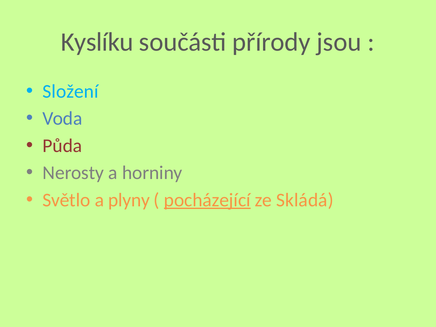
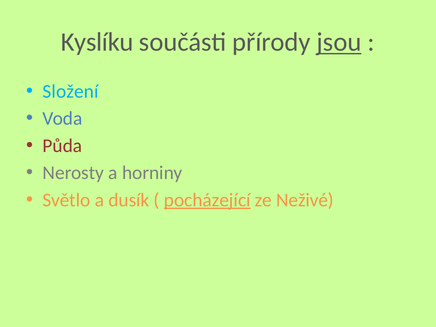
jsou underline: none -> present
plyny: plyny -> dusík
Skládá: Skládá -> Neživé
